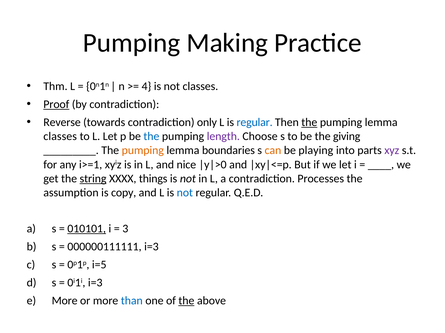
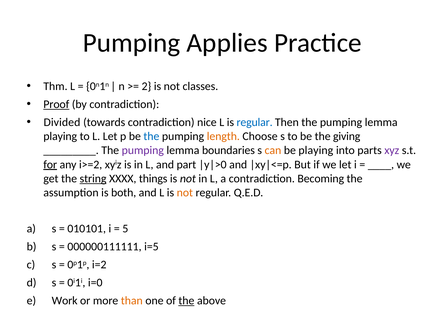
Making: Making -> Applies
4: 4 -> 2
Reverse: Reverse -> Divided
only: only -> nice
the at (309, 123) underline: present -> none
classes at (60, 137): classes -> playing
length colour: purple -> orange
pumping at (143, 151) colour: orange -> purple
for underline: none -> present
i>=1: i>=1 -> i>=2
nice: nice -> part
Processes: Processes -> Becoming
copy: copy -> both
not at (185, 193) colour: blue -> orange
010101 underline: present -> none
3: 3 -> 5
000000111111 i=3: i=3 -> i=5
i=5: i=5 -> i=2
0i1i i=3: i=3 -> i=0
More at (65, 301): More -> Work
than colour: blue -> orange
